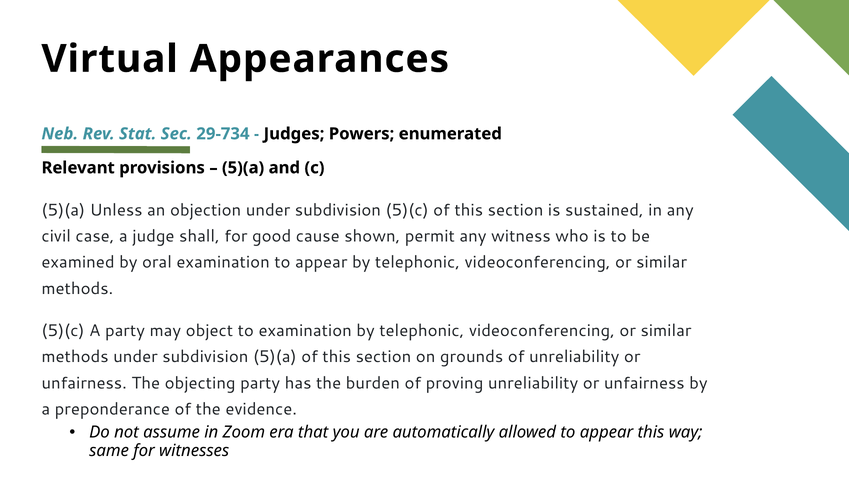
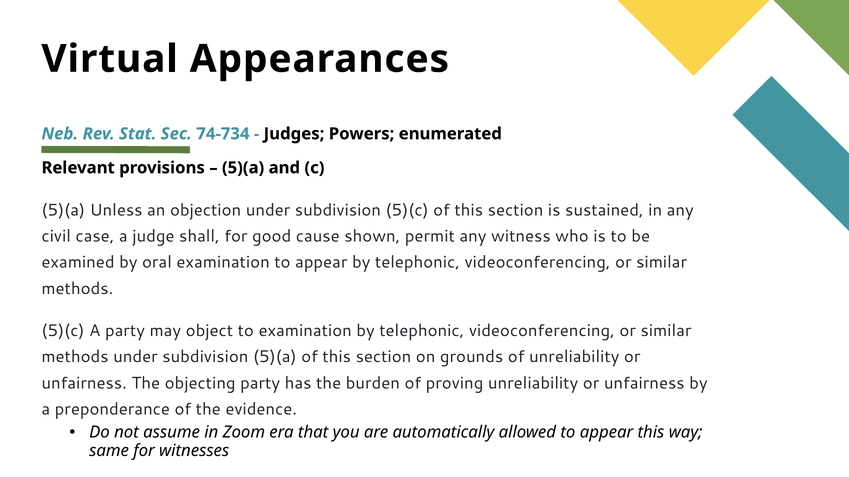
29-734: 29-734 -> 74-734
